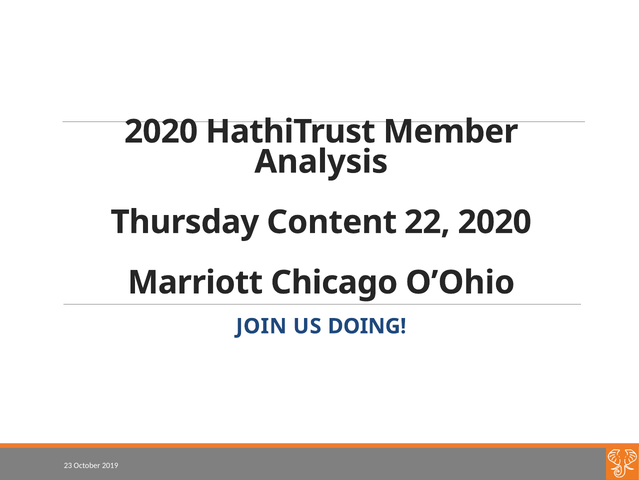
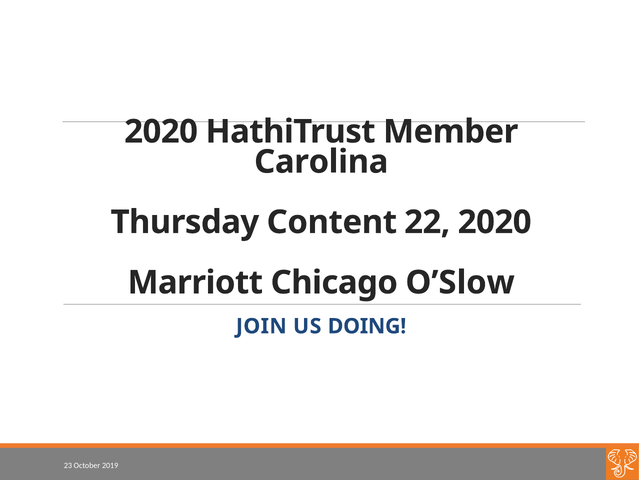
Analysis: Analysis -> Carolina
O’Ohio: O’Ohio -> O’Slow
